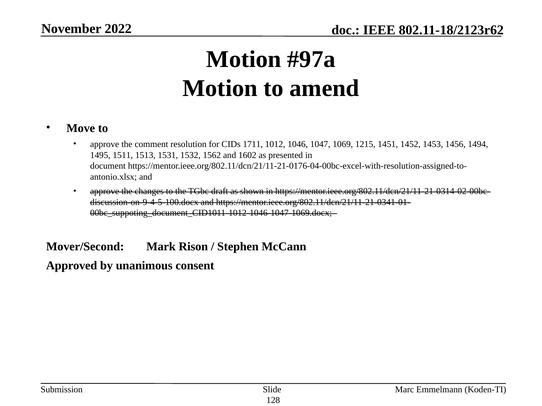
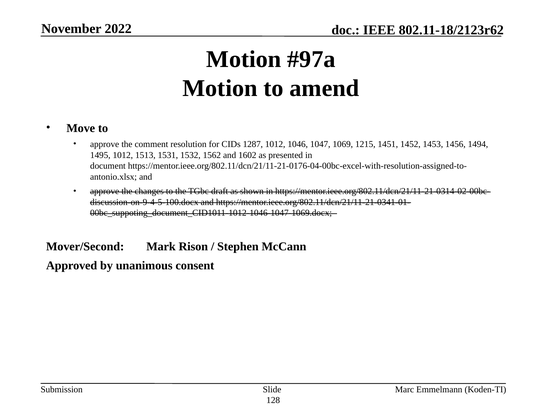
1711: 1711 -> 1287
1495 1511: 1511 -> 1012
